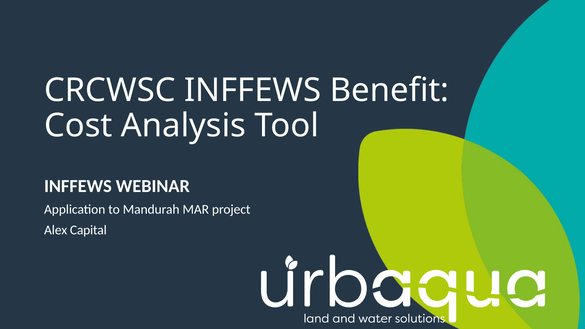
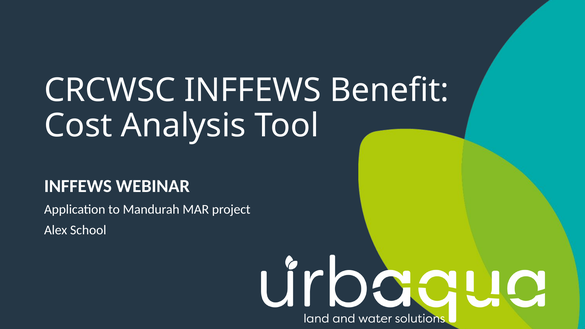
Capital: Capital -> School
